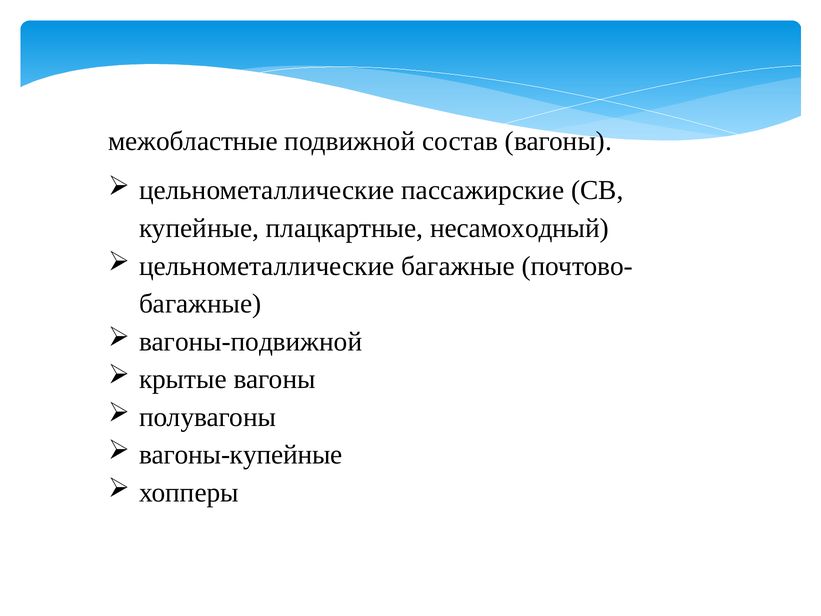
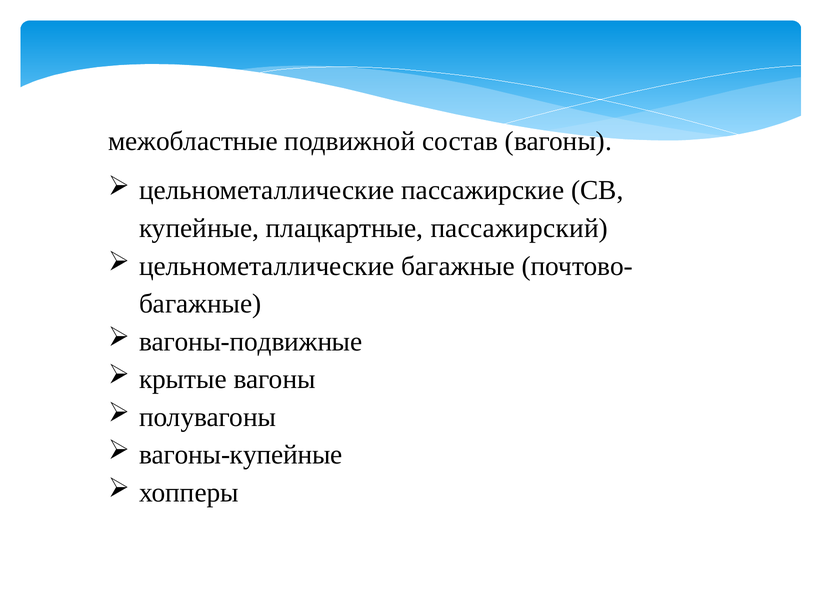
несамоходный: несамоходный -> пассажирский
вагоны-подвижной: вагоны-подвижной -> вагоны-подвижные
